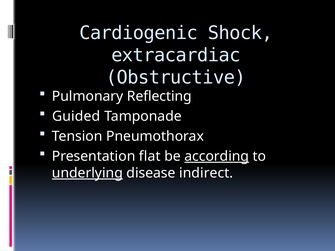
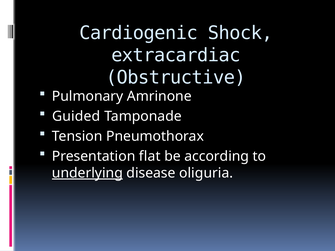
Reflecting: Reflecting -> Amrinone
according underline: present -> none
indirect: indirect -> oliguria
